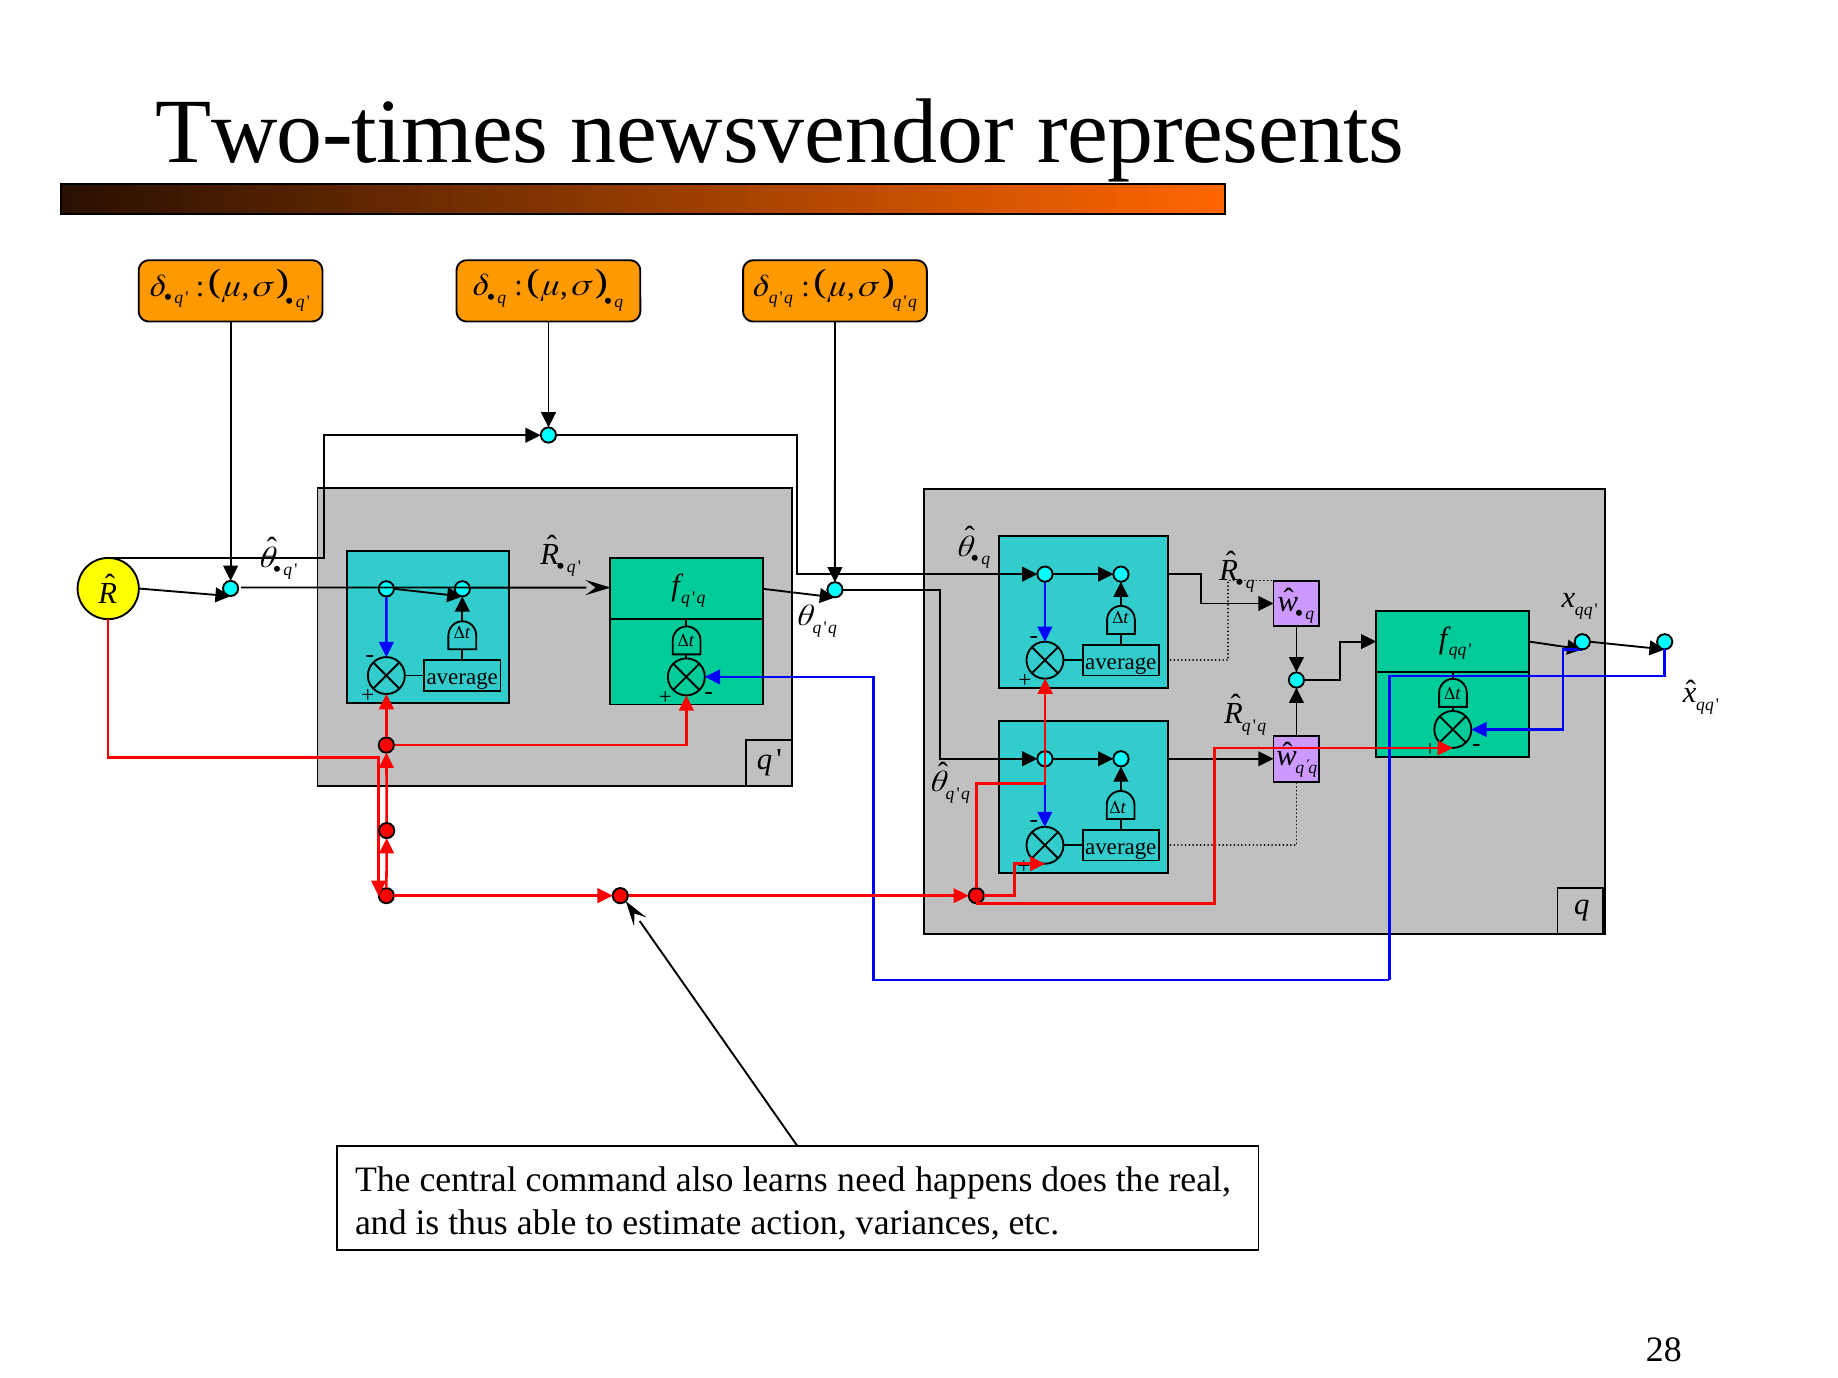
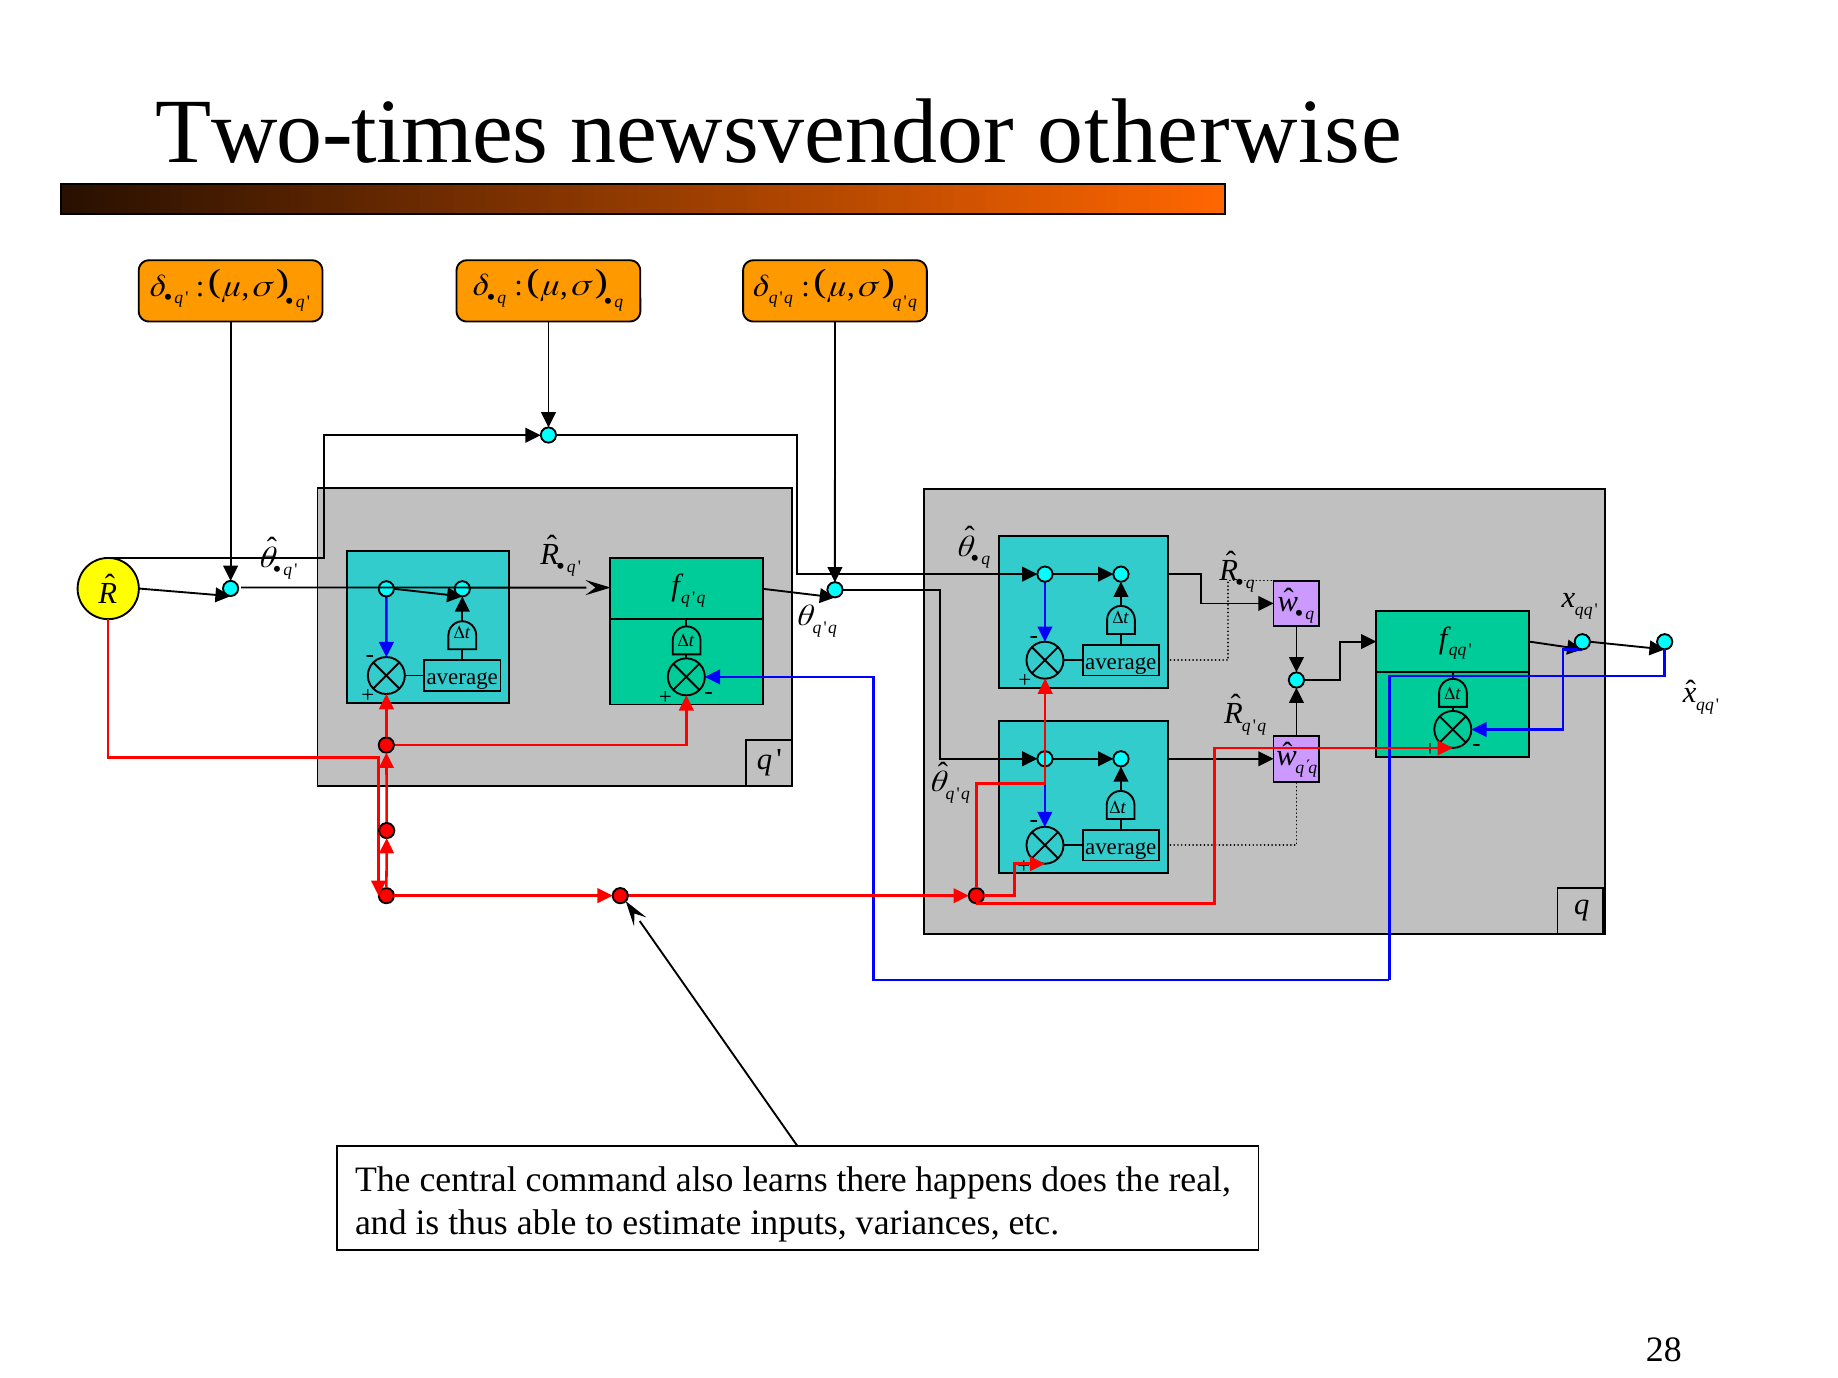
represents: represents -> otherwise
need: need -> there
action: action -> inputs
